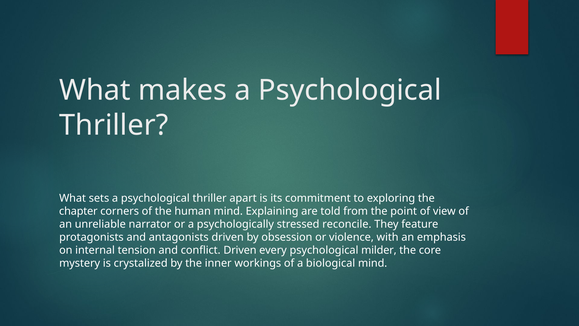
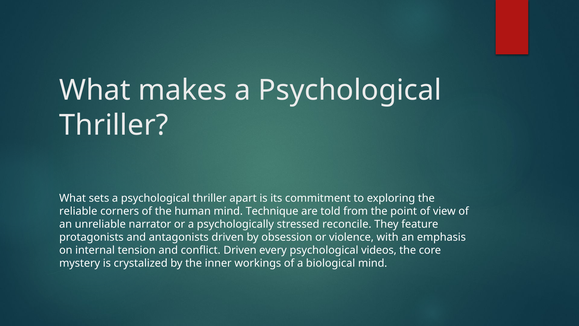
chapter: chapter -> reliable
Explaining: Explaining -> Technique
milder: milder -> videos
